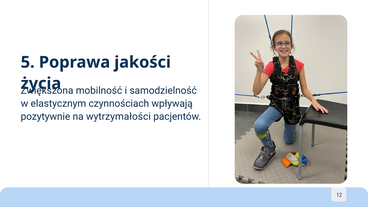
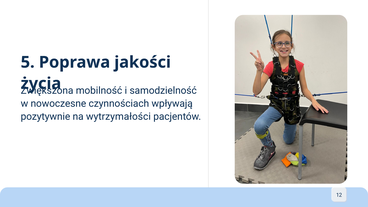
elastycznym: elastycznym -> nowoczesne
